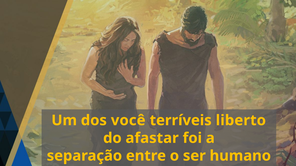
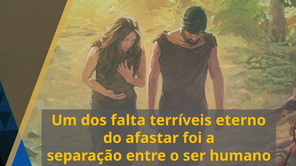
você: você -> falta
liberto: liberto -> eterno
